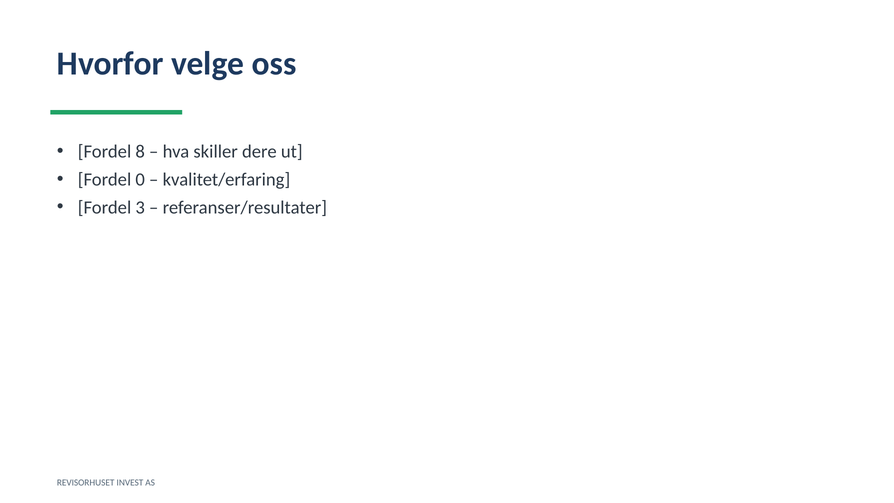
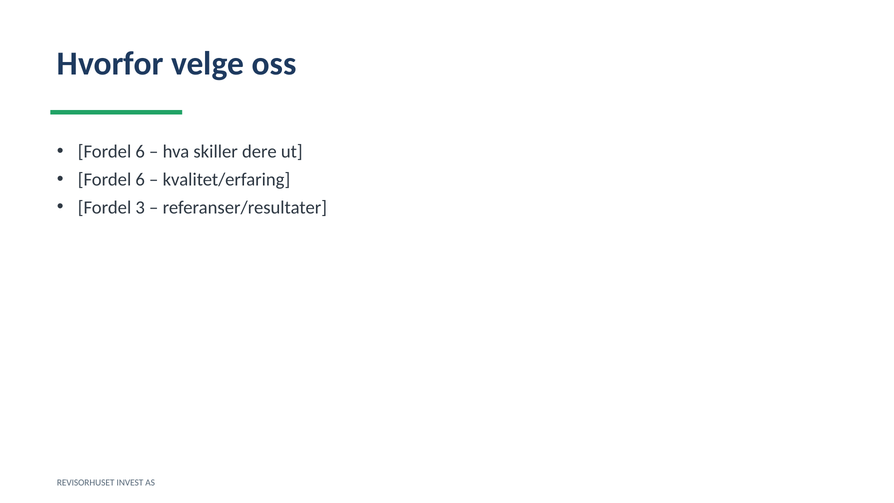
8 at (140, 151): 8 -> 6
0 at (140, 179): 0 -> 6
